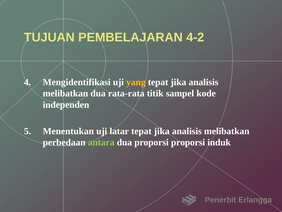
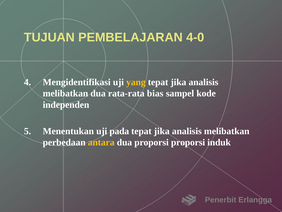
4-2: 4-2 -> 4-0
titik: titik -> bias
latar: latar -> pada
antara colour: light green -> yellow
